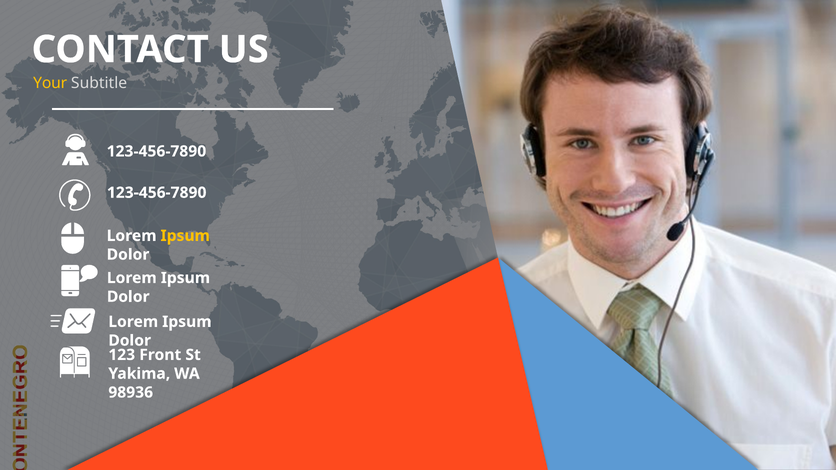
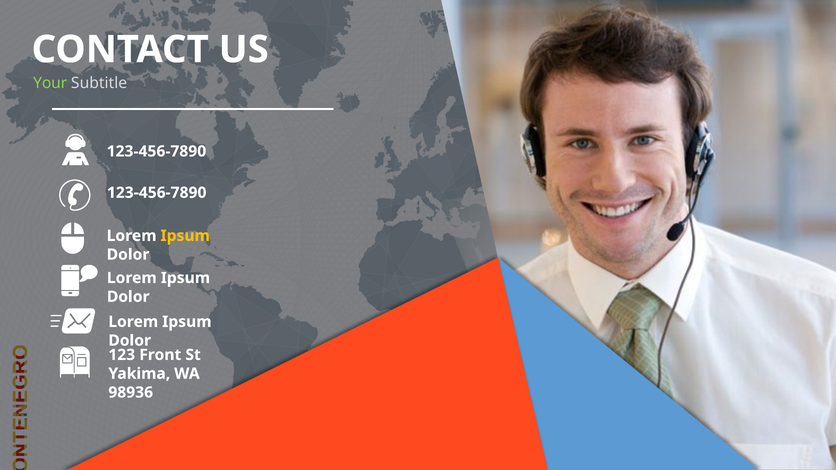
Your colour: yellow -> light green
